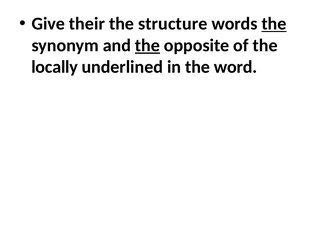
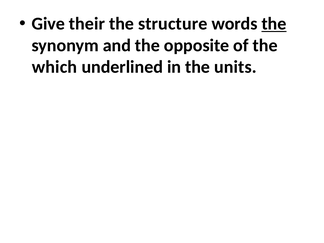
the at (147, 45) underline: present -> none
locally: locally -> which
word: word -> units
